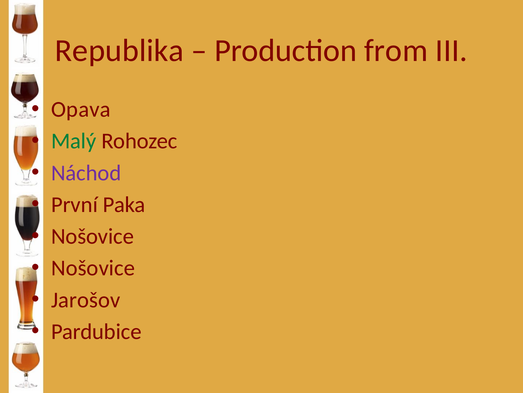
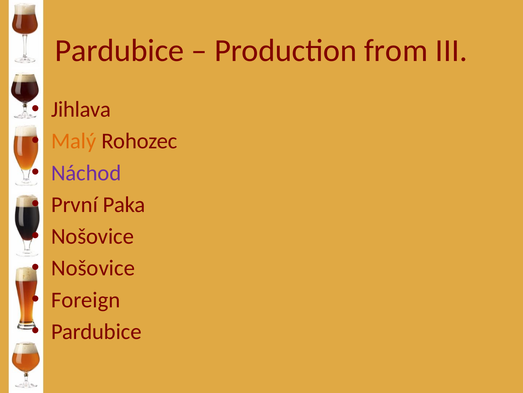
Republika at (119, 51): Republika -> Pardubice
Opava: Opava -> Jihlava
Malý colour: green -> orange
Jarošov: Jarošov -> Foreign
